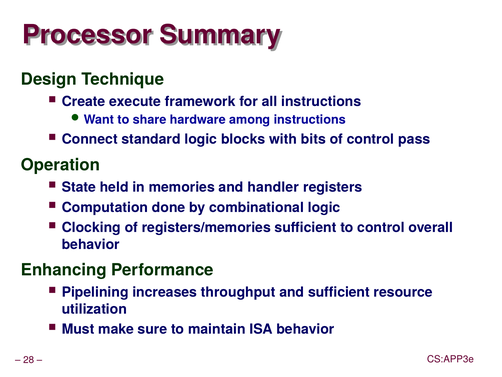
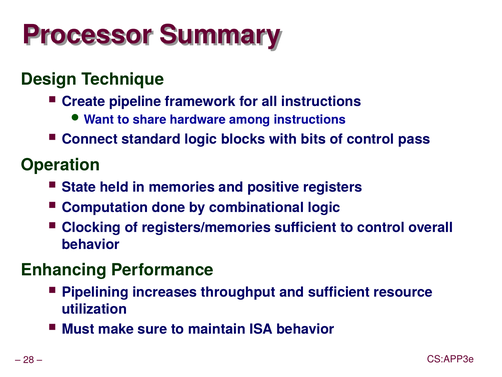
execute: execute -> pipeline
handler: handler -> positive
